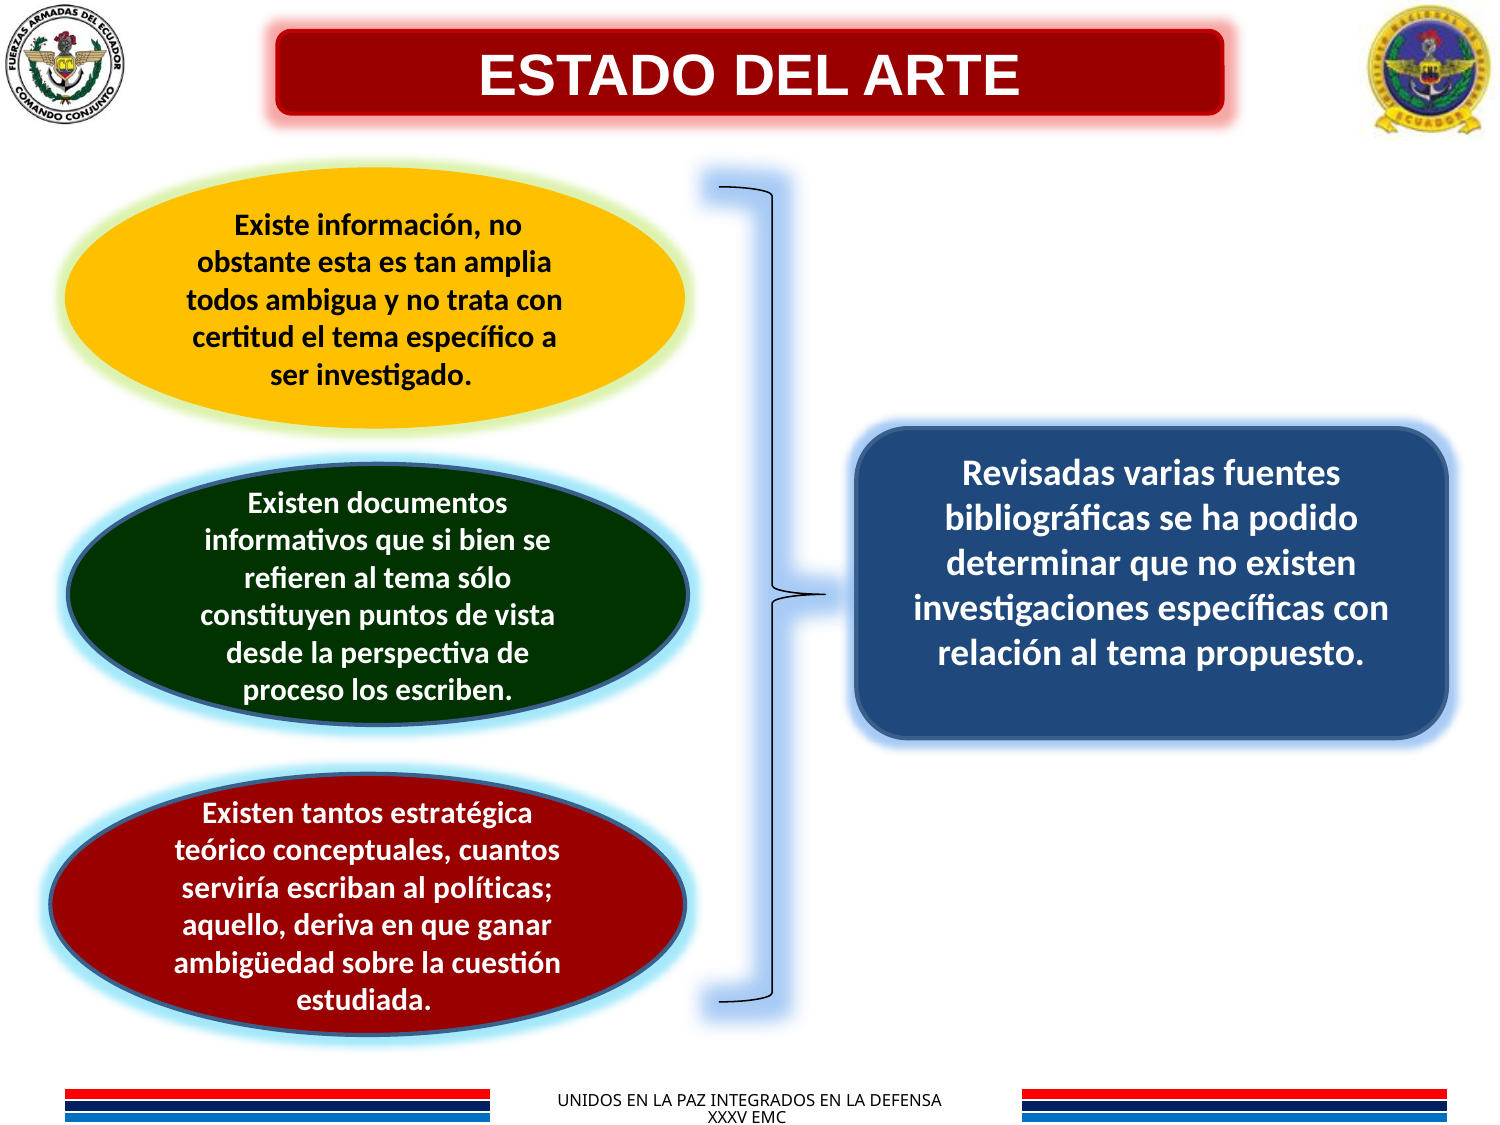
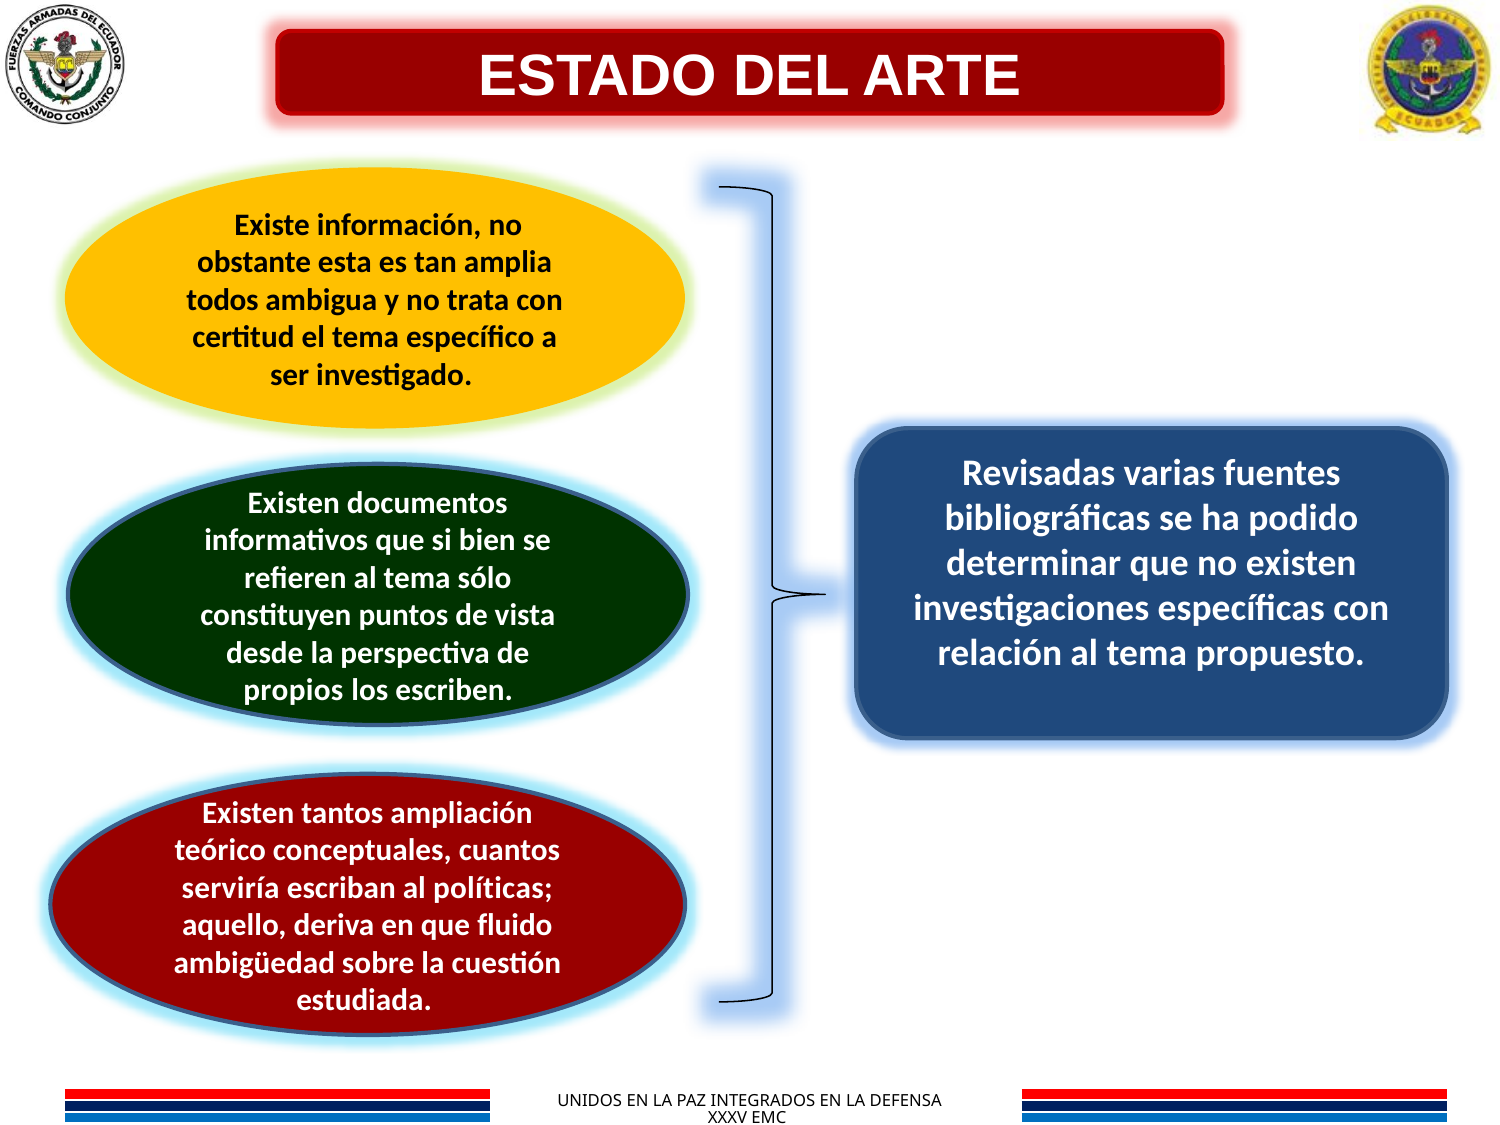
proceso: proceso -> propios
estratégica: estratégica -> ampliación
ganar: ganar -> fluido
